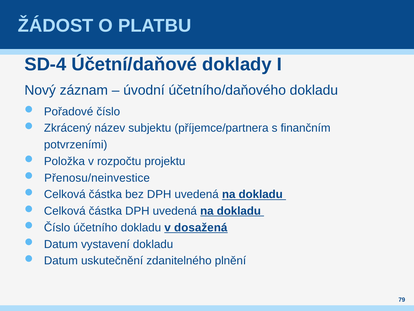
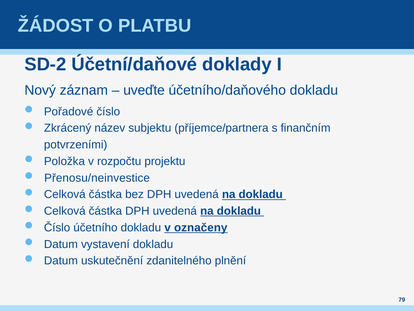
SD-4: SD-4 -> SD-2
úvodní: úvodní -> uveďte
dosažená: dosažená -> označeny
